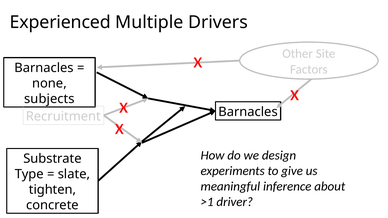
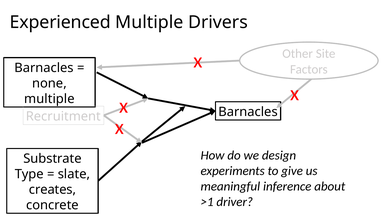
subjects at (49, 99): subjects -> multiple
tighten: tighten -> creates
